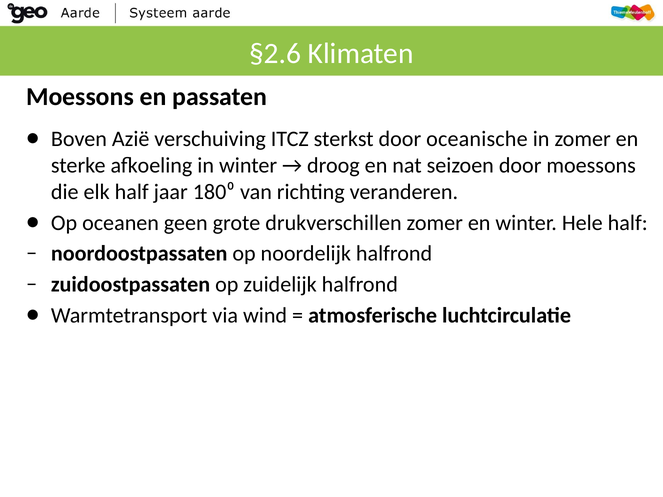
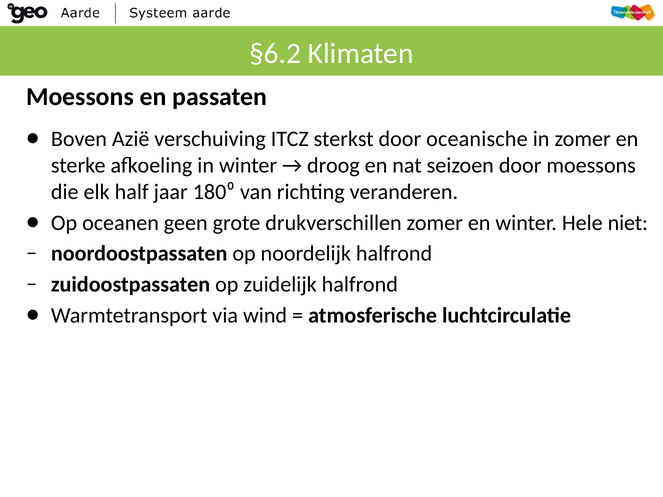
§2.6: §2.6 -> §6.2
Hele half: half -> niet
